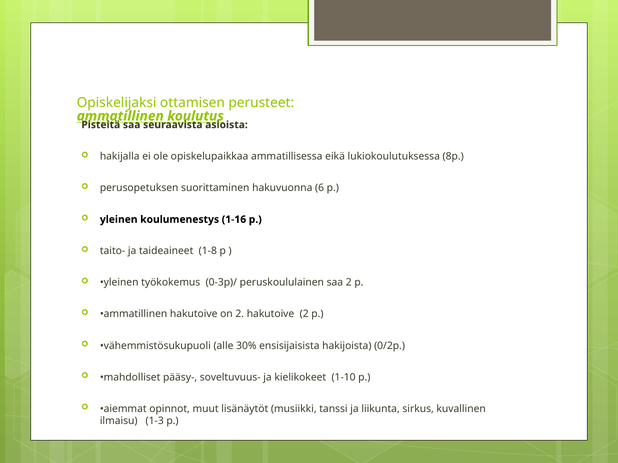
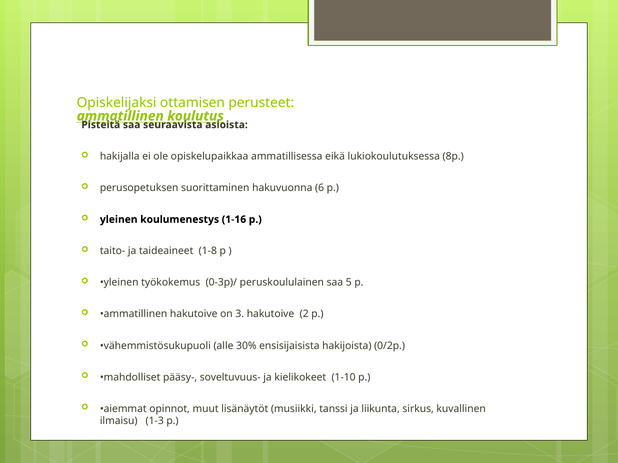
saa 2: 2 -> 5
on 2: 2 -> 3
